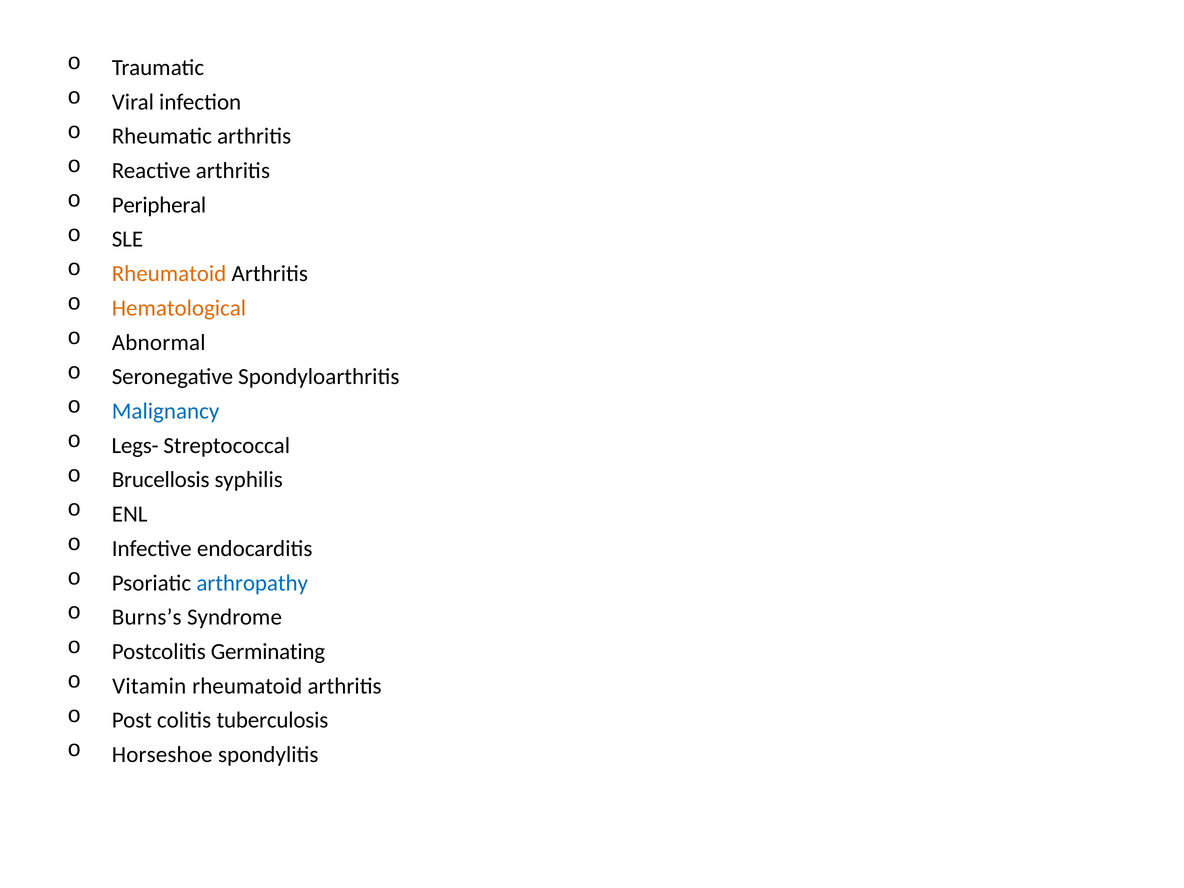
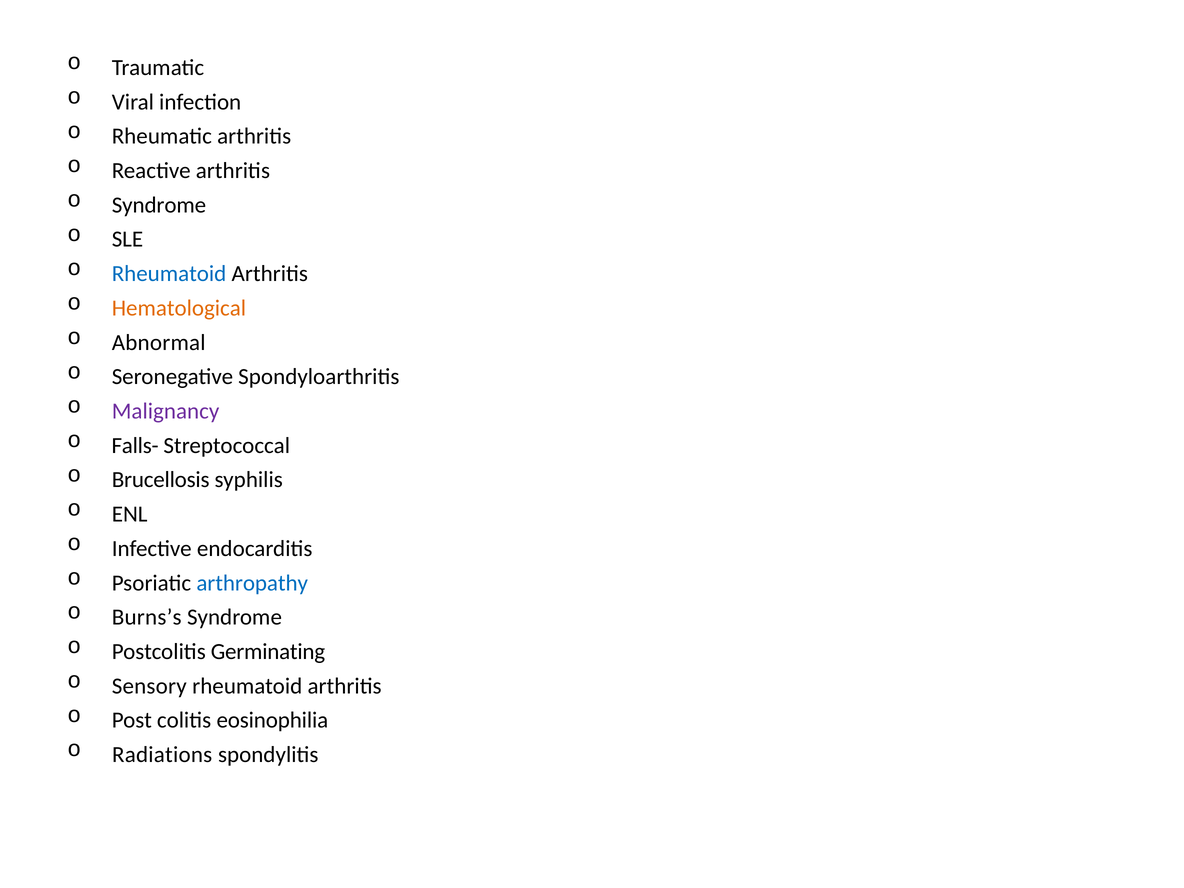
Peripheral at (159, 205): Peripheral -> Syndrome
Rheumatoid at (169, 274) colour: orange -> blue
Malignancy colour: blue -> purple
Legs-: Legs- -> Falls-
Vitamin: Vitamin -> Sensory
tuberculosis: tuberculosis -> eosinophilia
Horseshoe: Horseshoe -> Radiations
